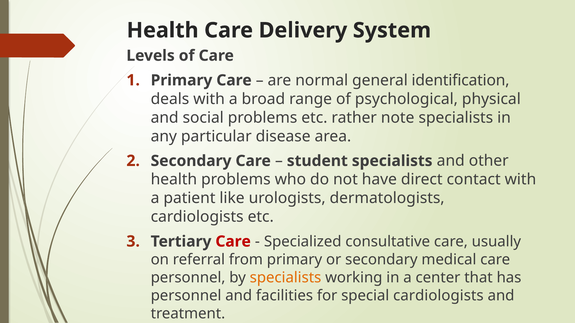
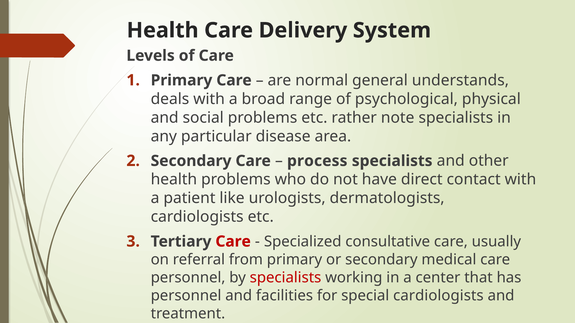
identification: identification -> understands
student: student -> process
specialists at (286, 278) colour: orange -> red
